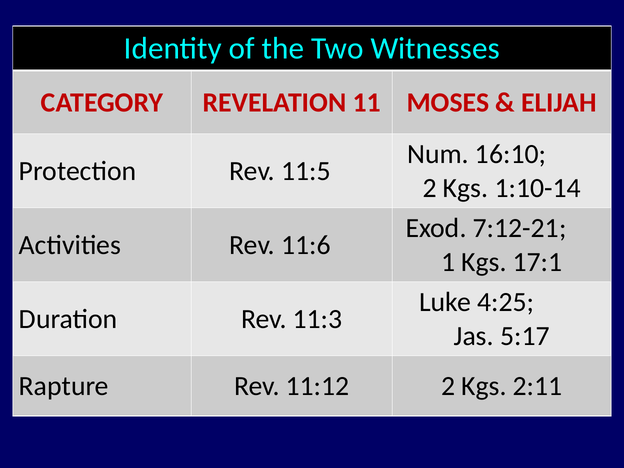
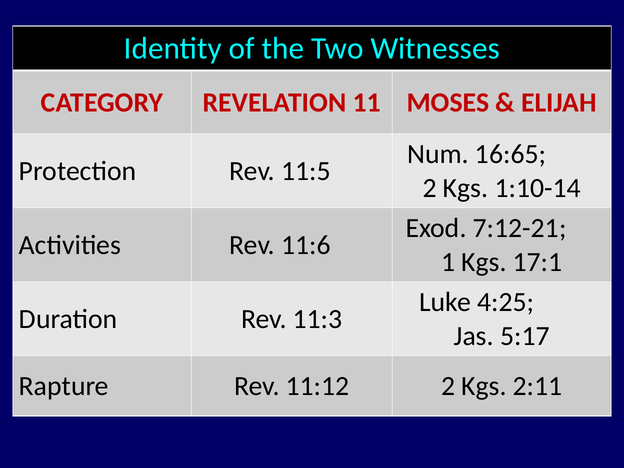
16:10: 16:10 -> 16:65
